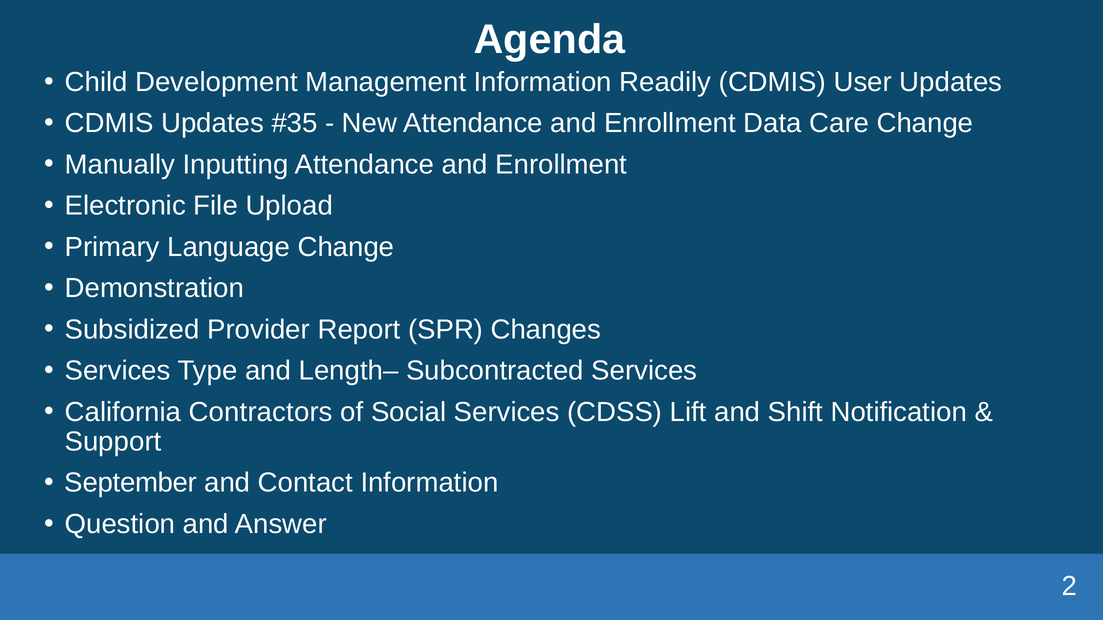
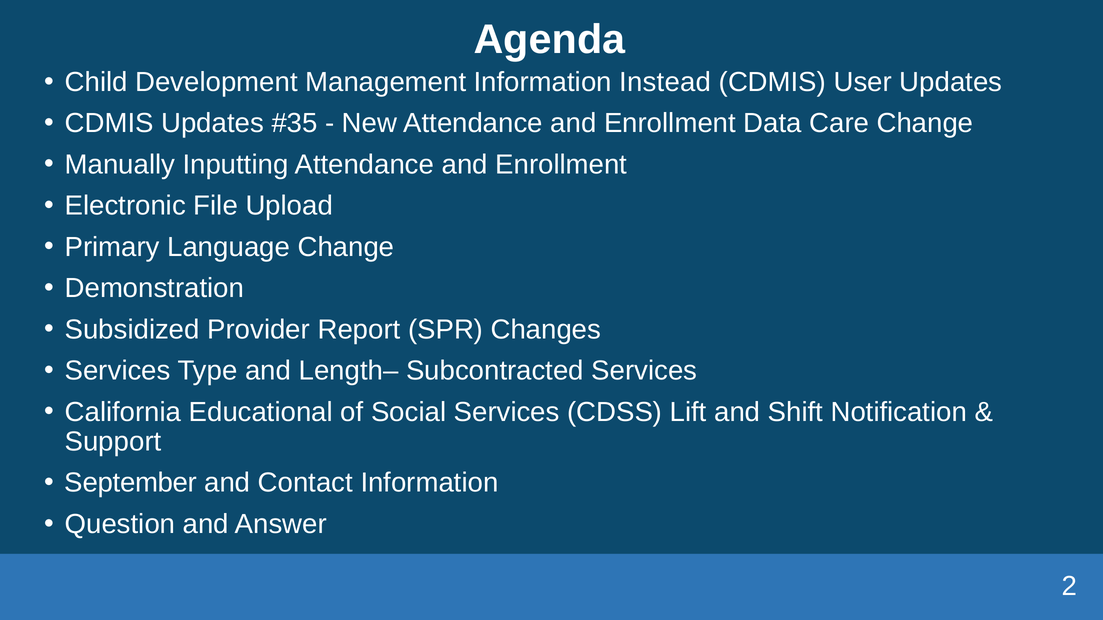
Readily: Readily -> Instead
Contractors: Contractors -> Educational
